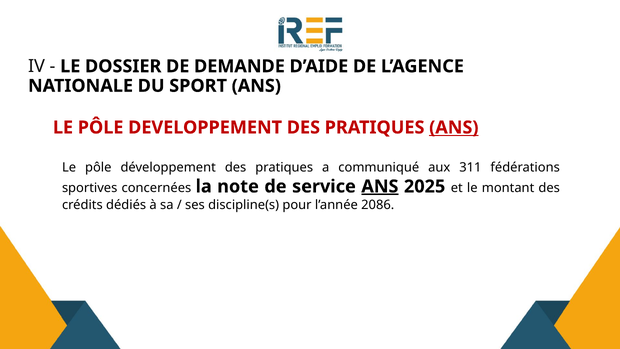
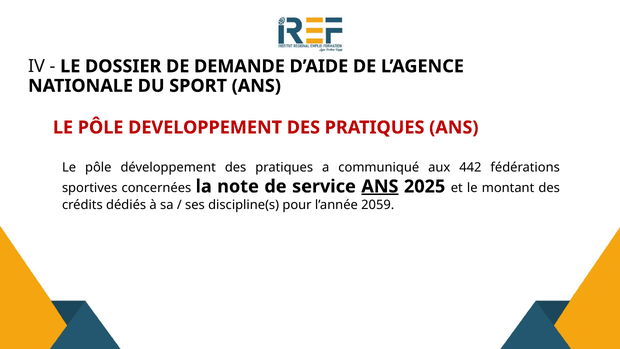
ANS at (454, 127) underline: present -> none
311: 311 -> 442
2086: 2086 -> 2059
